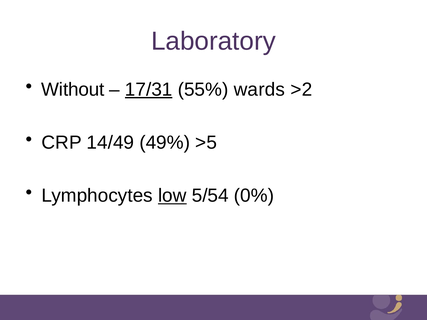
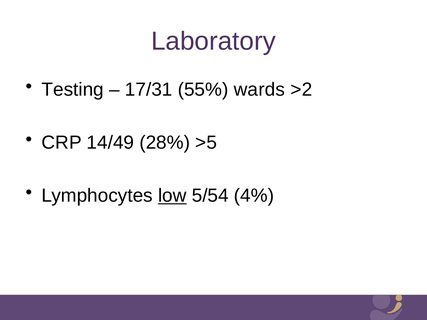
Without: Without -> Testing
17/31 underline: present -> none
49%: 49% -> 28%
0%: 0% -> 4%
